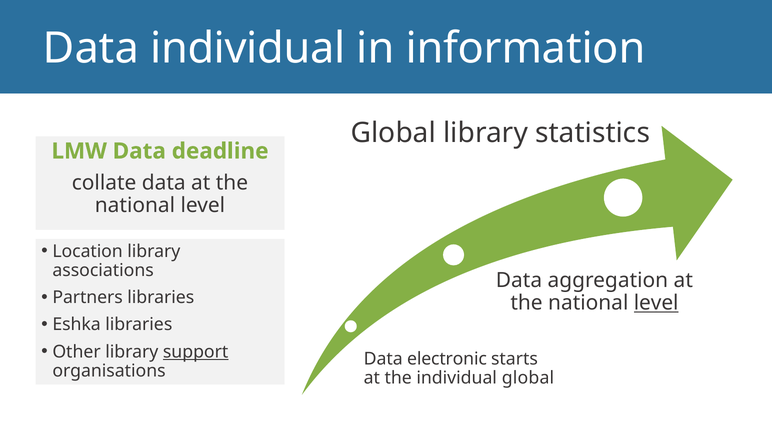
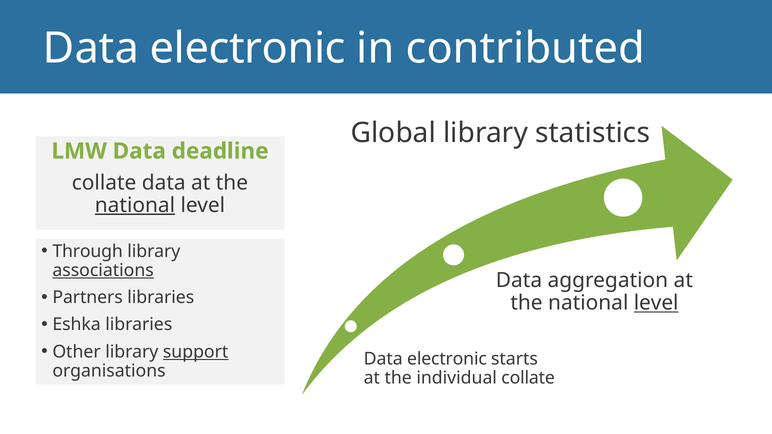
individual at (248, 48): individual -> electronic
information: information -> contributed
national at (135, 205) underline: none -> present
Location: Location -> Through
associations underline: none -> present
global at (528, 378): global -> collate
